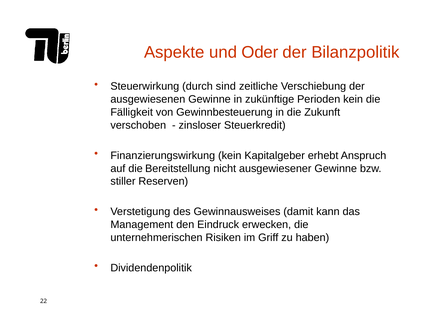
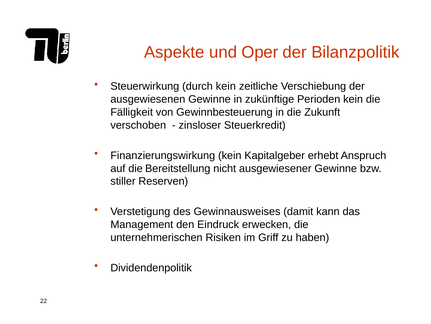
Oder: Oder -> Oper
durch sind: sind -> kein
